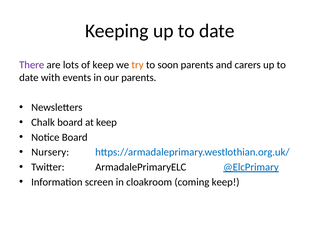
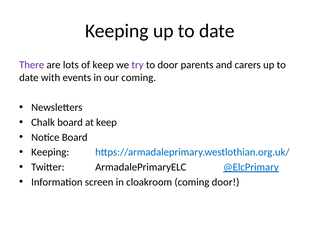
try colour: orange -> purple
to soon: soon -> door
our parents: parents -> coming
Nursery at (50, 152): Nursery -> Keeping
coming keep: keep -> door
